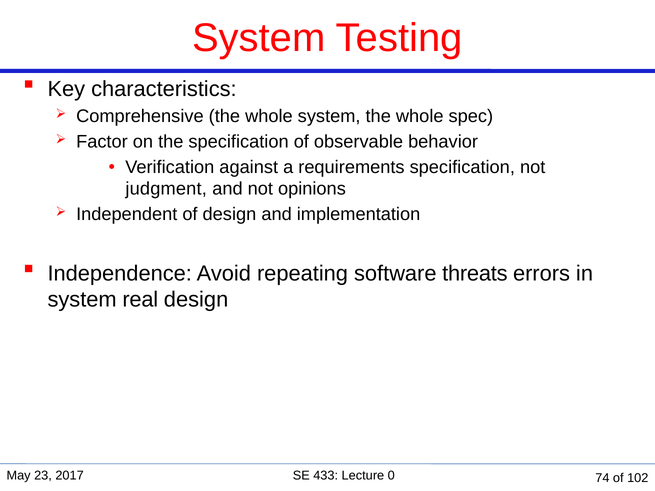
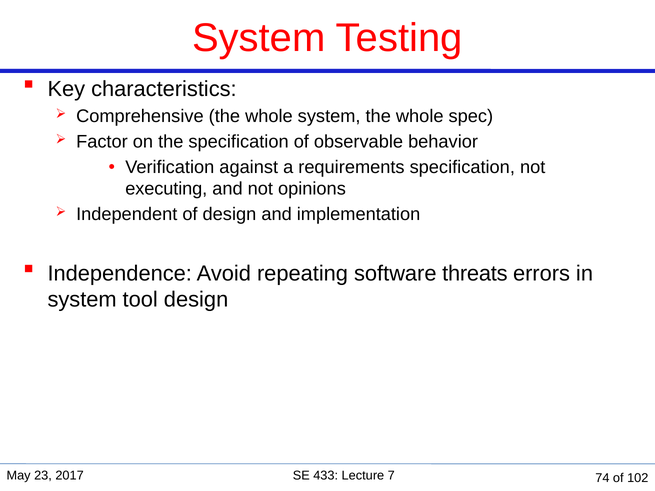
judgment: judgment -> executing
real: real -> tool
0: 0 -> 7
